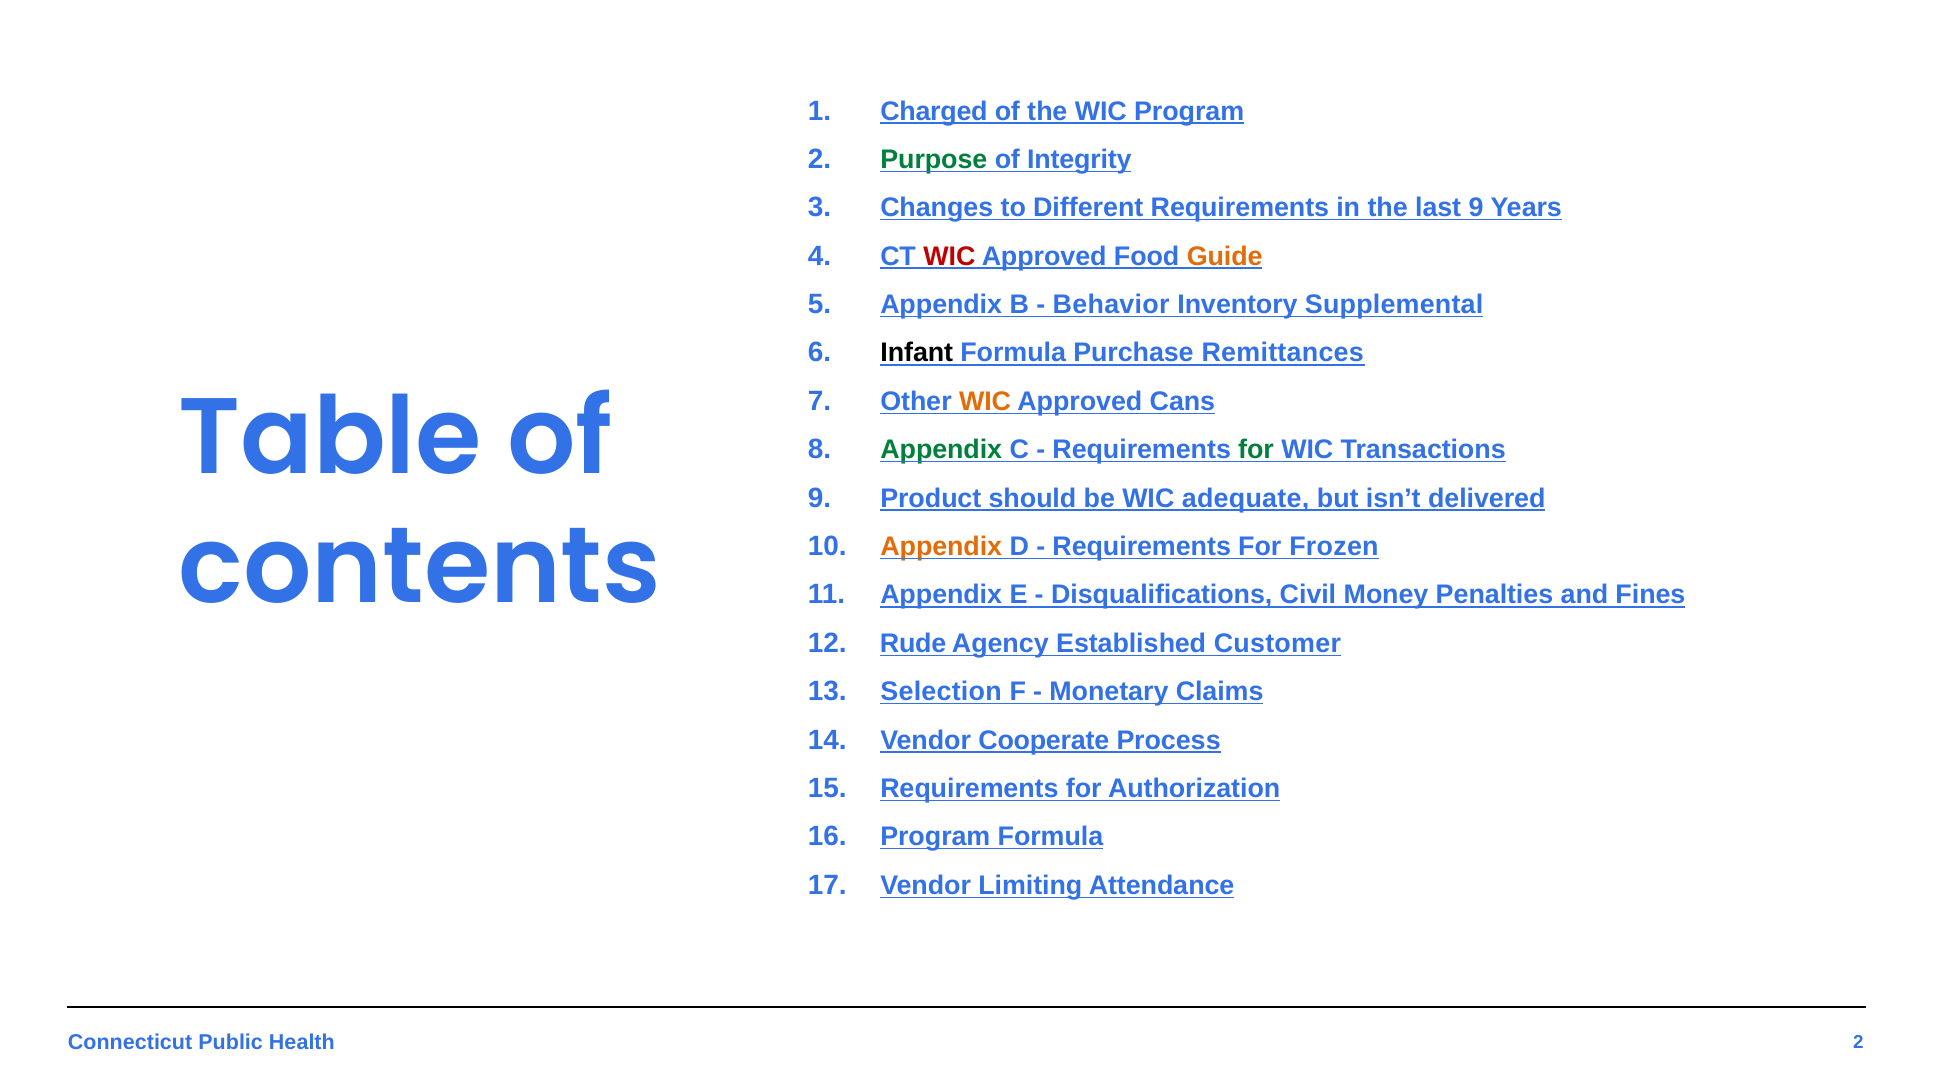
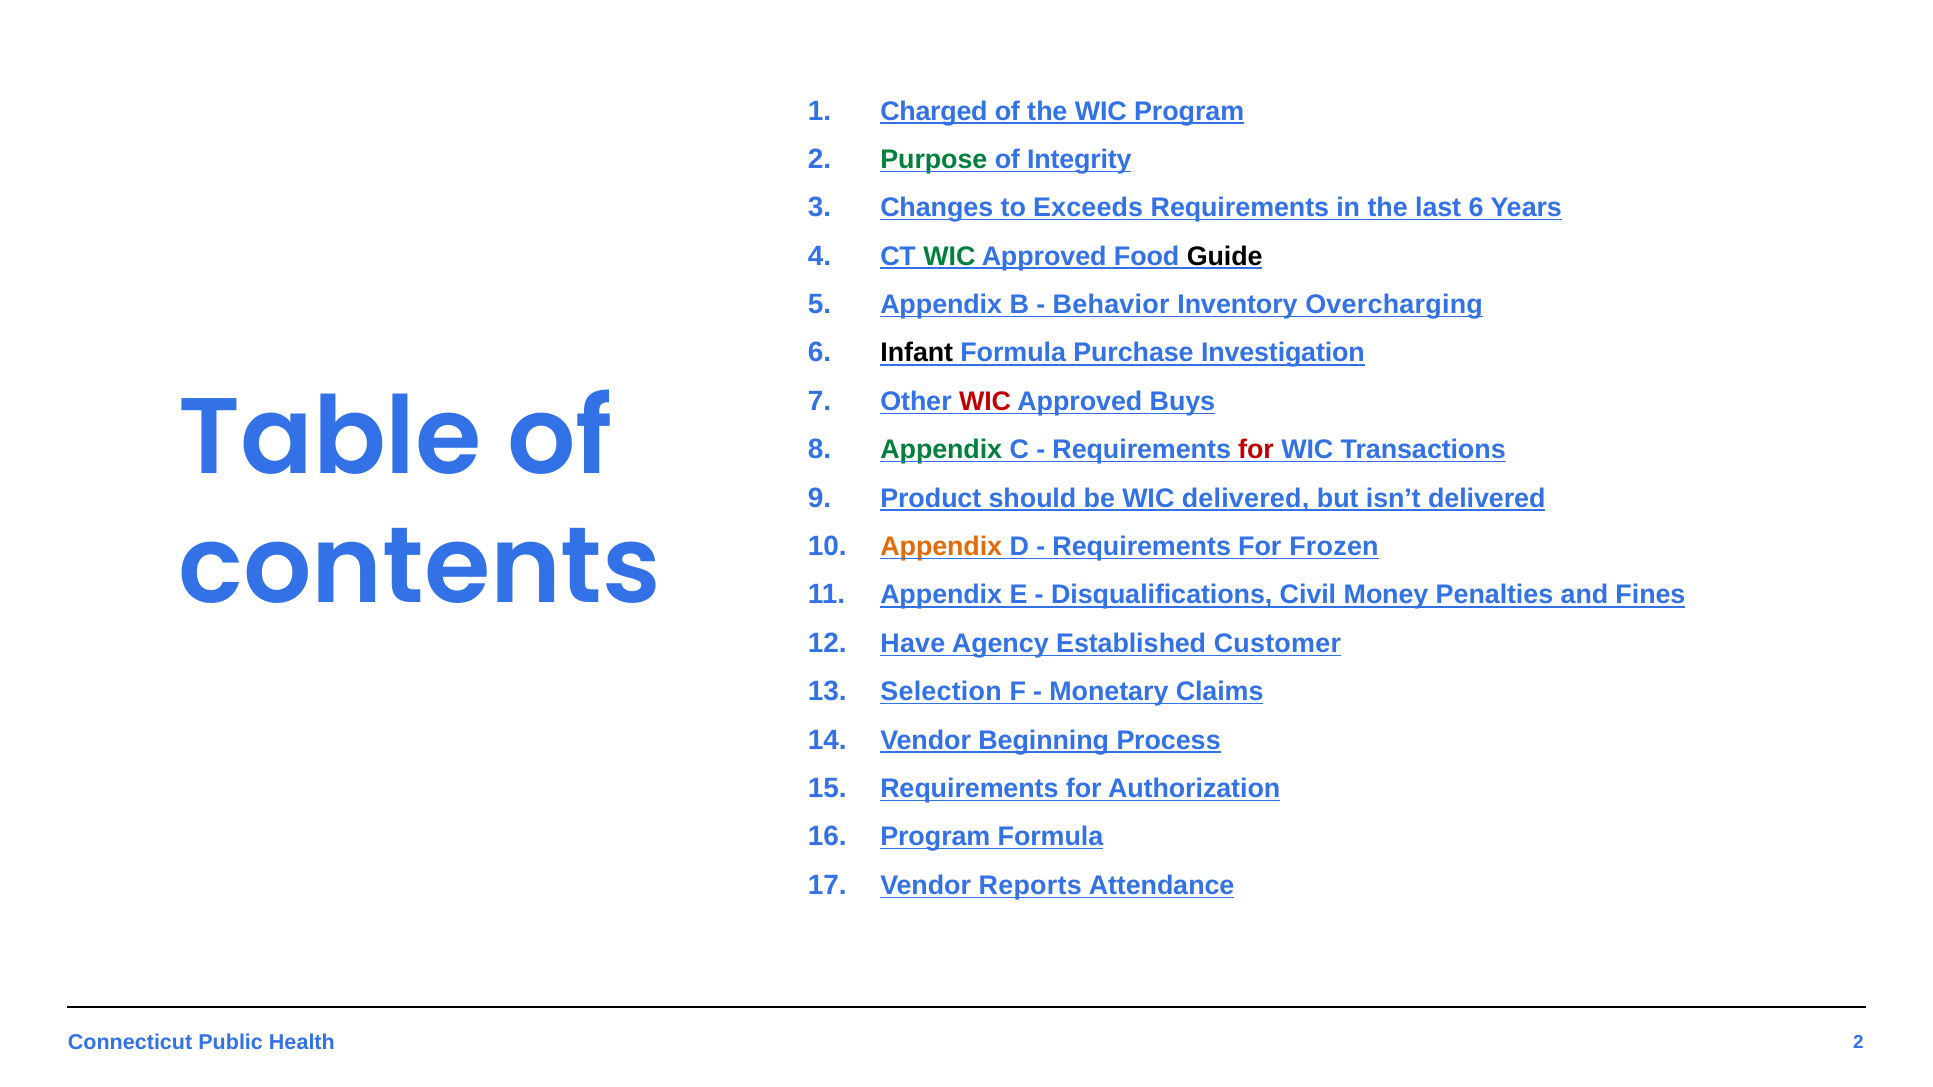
Different: Different -> Exceeds
last 9: 9 -> 6
WIC at (949, 256) colour: red -> green
Guide colour: orange -> black
Supplemental: Supplemental -> Overcharging
Remittances: Remittances -> Investigation
WIC at (985, 402) colour: orange -> red
Cans: Cans -> Buys
for at (1256, 450) colour: green -> red
WIC adequate: adequate -> delivered
Rude: Rude -> Have
Cooperate: Cooperate -> Beginning
Limiting: Limiting -> Reports
